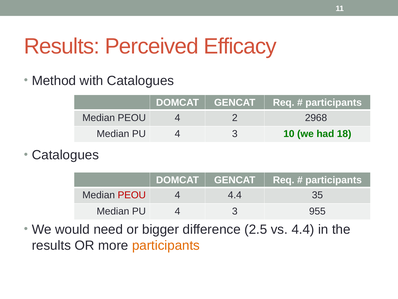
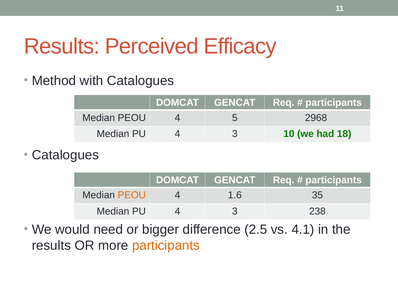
2: 2 -> 5
PEOU at (132, 195) colour: red -> orange
4 4.4: 4.4 -> 1.6
955: 955 -> 238
vs 4.4: 4.4 -> 4.1
